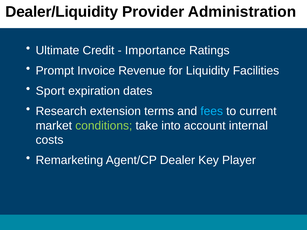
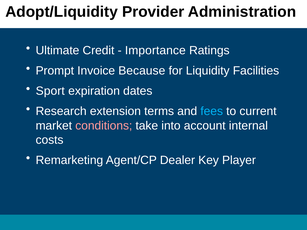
Dealer/Liquidity: Dealer/Liquidity -> Adopt/Liquidity
Revenue: Revenue -> Because
conditions colour: light green -> pink
